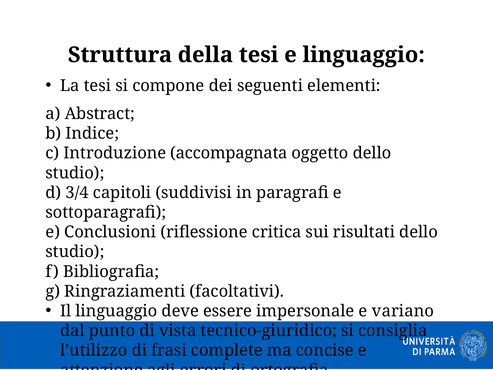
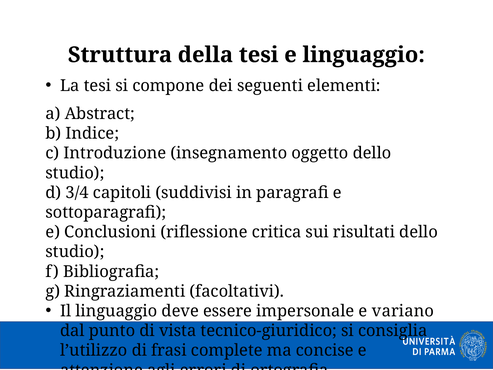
accompagnata: accompagnata -> insegnamento
